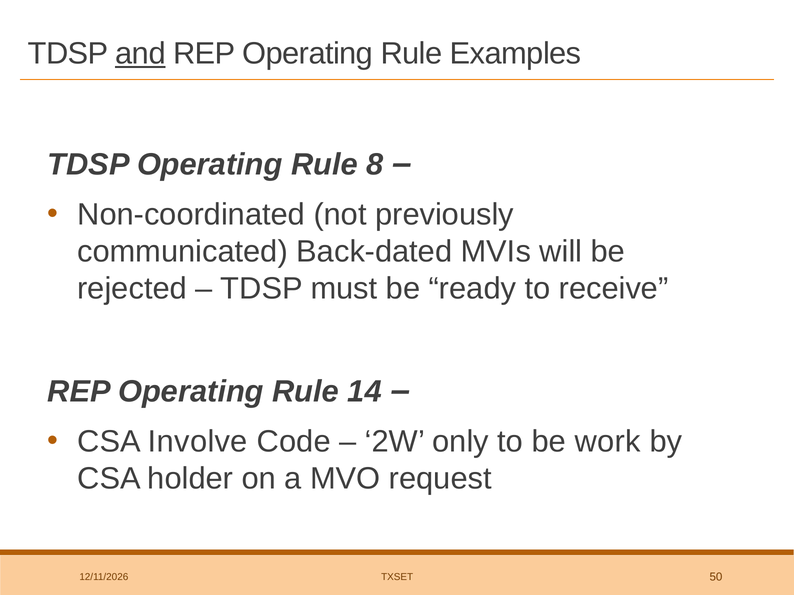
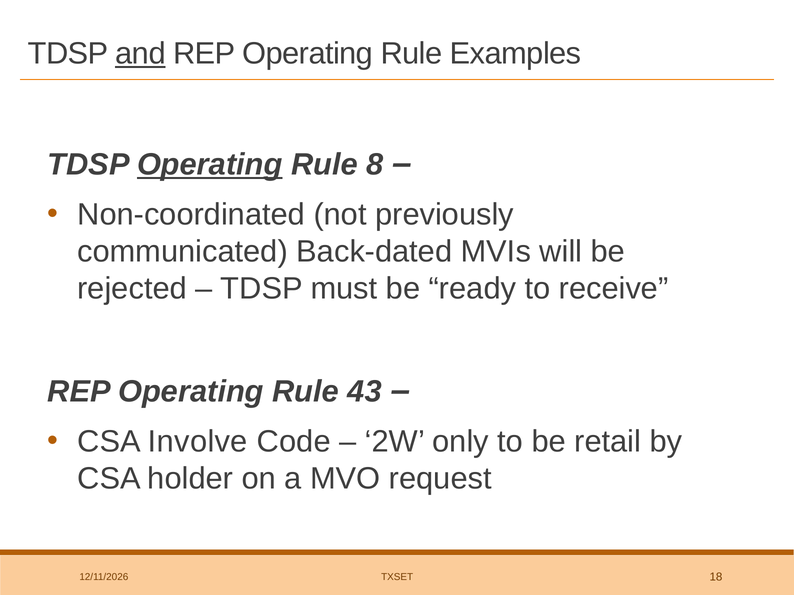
Operating at (210, 165) underline: none -> present
14: 14 -> 43
work: work -> retail
50: 50 -> 18
